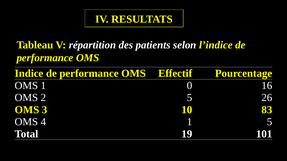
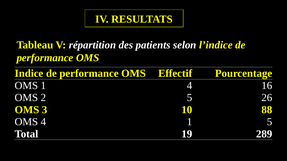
1 0: 0 -> 4
83: 83 -> 88
101: 101 -> 289
